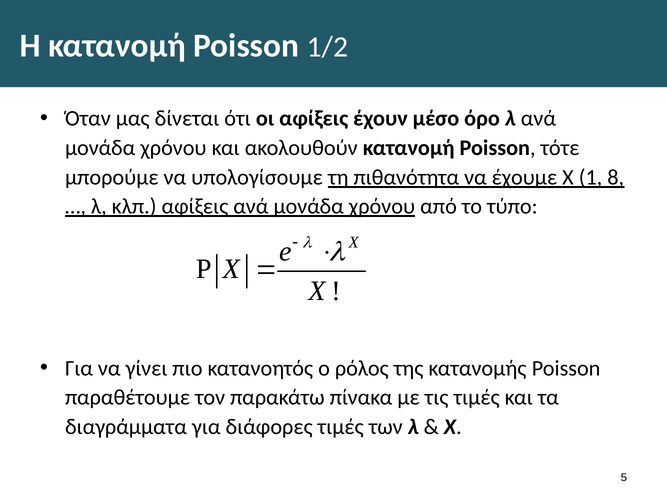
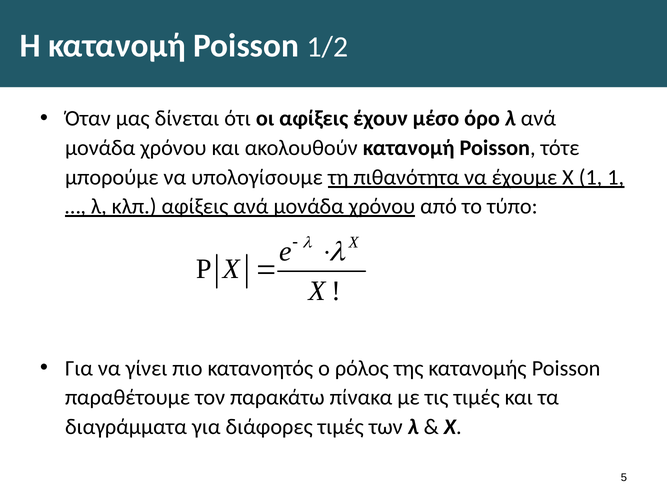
1 8: 8 -> 1
